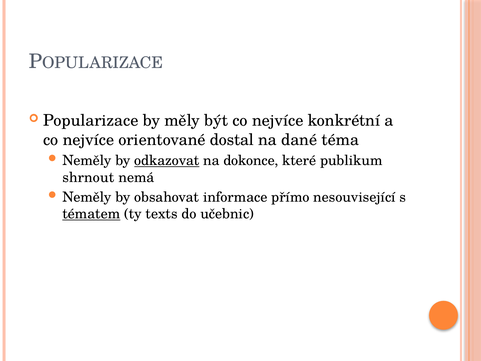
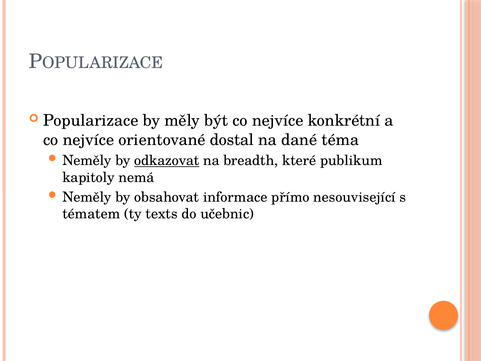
dokonce: dokonce -> breadth
shrnout: shrnout -> kapitoly
tématem underline: present -> none
